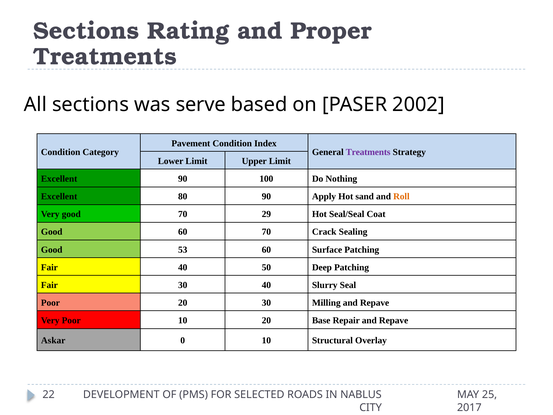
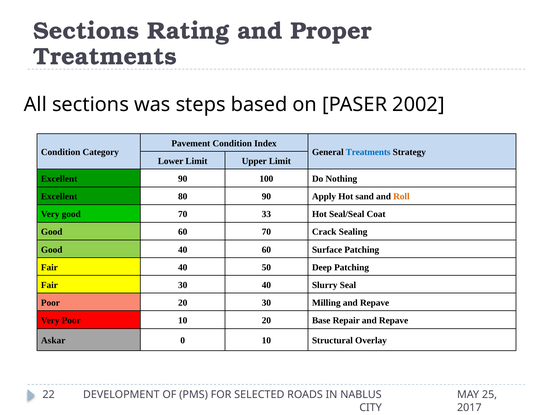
serve: serve -> steps
Treatments at (368, 152) colour: purple -> blue
29: 29 -> 33
Good 53: 53 -> 40
